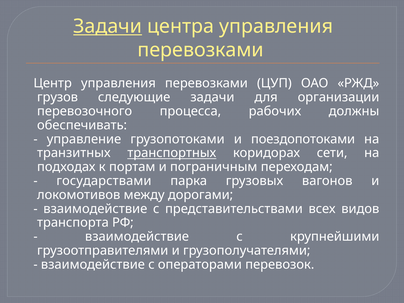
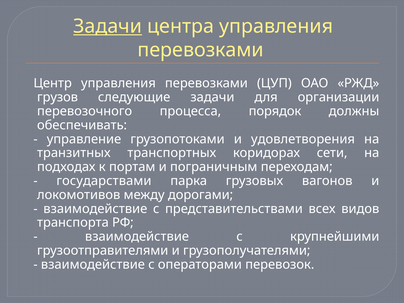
рабочих: рабочих -> порядок
поездопотоками: поездопотоками -> удовлетворения
транспортных underline: present -> none
